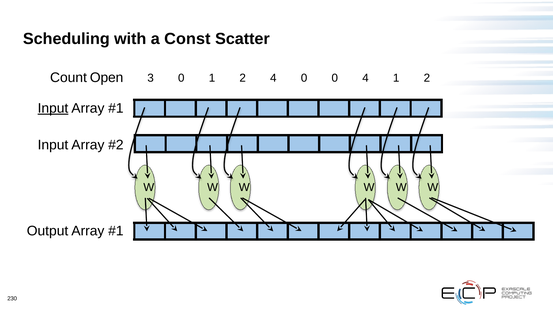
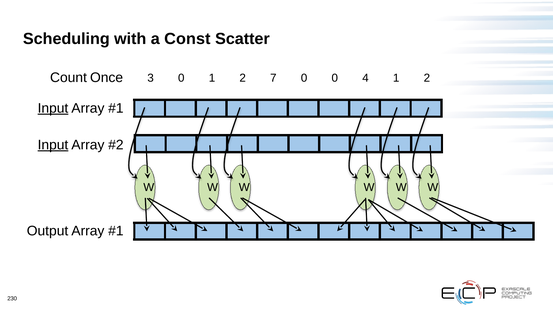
Open: Open -> Once
2 4: 4 -> 7
Input at (53, 145) underline: none -> present
